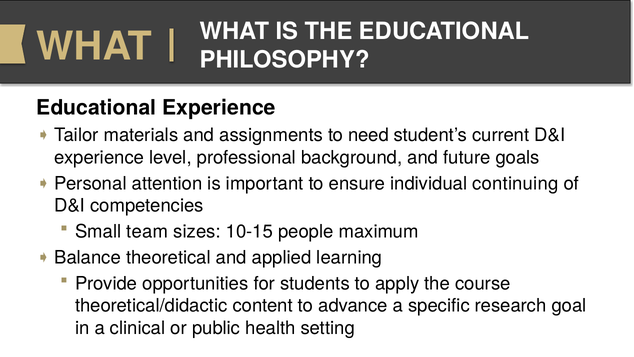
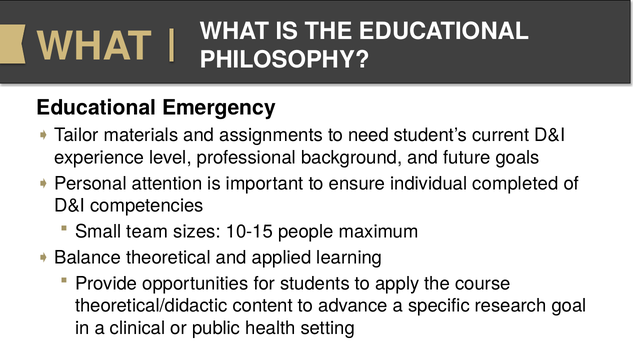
Educational Experience: Experience -> Emergency
continuing: continuing -> completed
